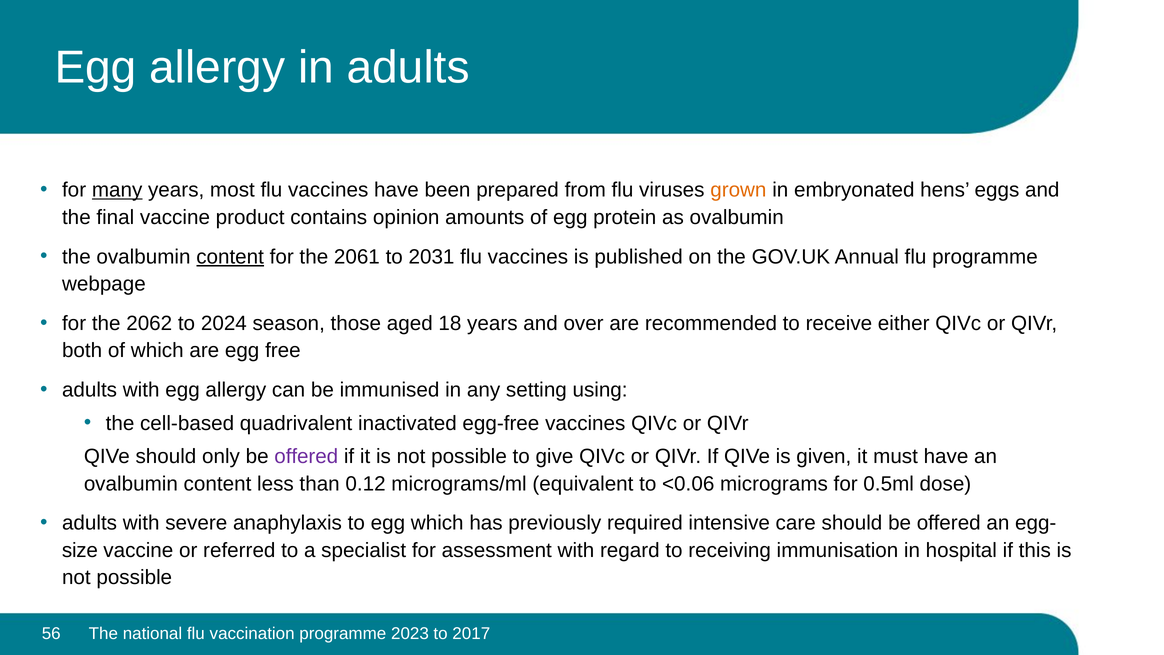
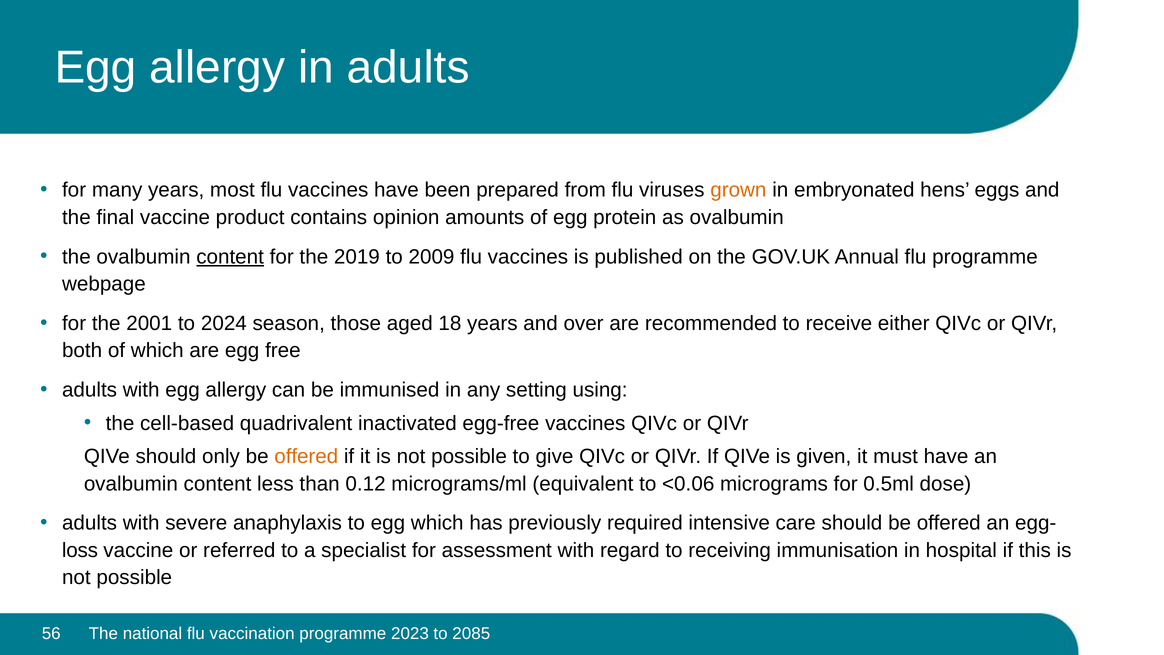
many underline: present -> none
2061: 2061 -> 2019
2031: 2031 -> 2009
2062: 2062 -> 2001
offered at (306, 456) colour: purple -> orange
size: size -> loss
2017: 2017 -> 2085
